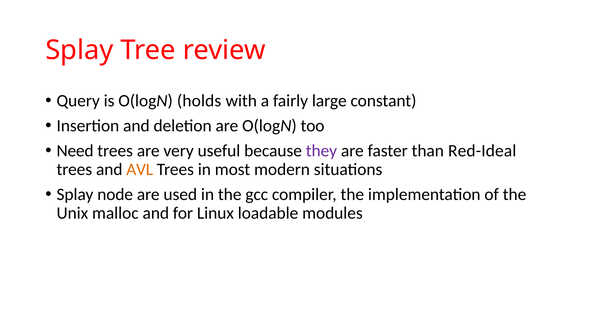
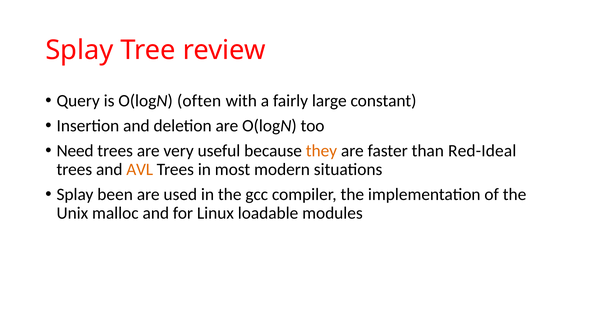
holds: holds -> often
they colour: purple -> orange
node: node -> been
